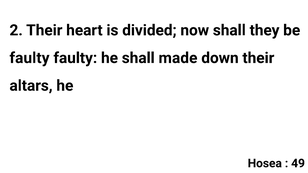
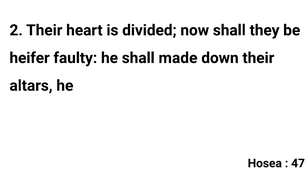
faulty at (29, 58): faulty -> heifer
49: 49 -> 47
